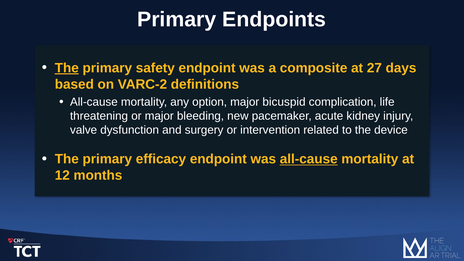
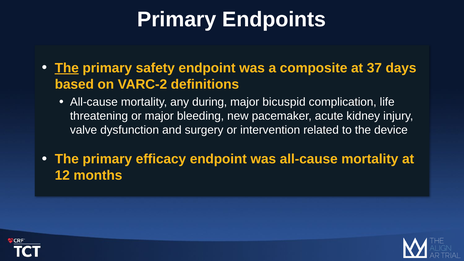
27: 27 -> 37
option: option -> during
all-cause at (309, 159) underline: present -> none
